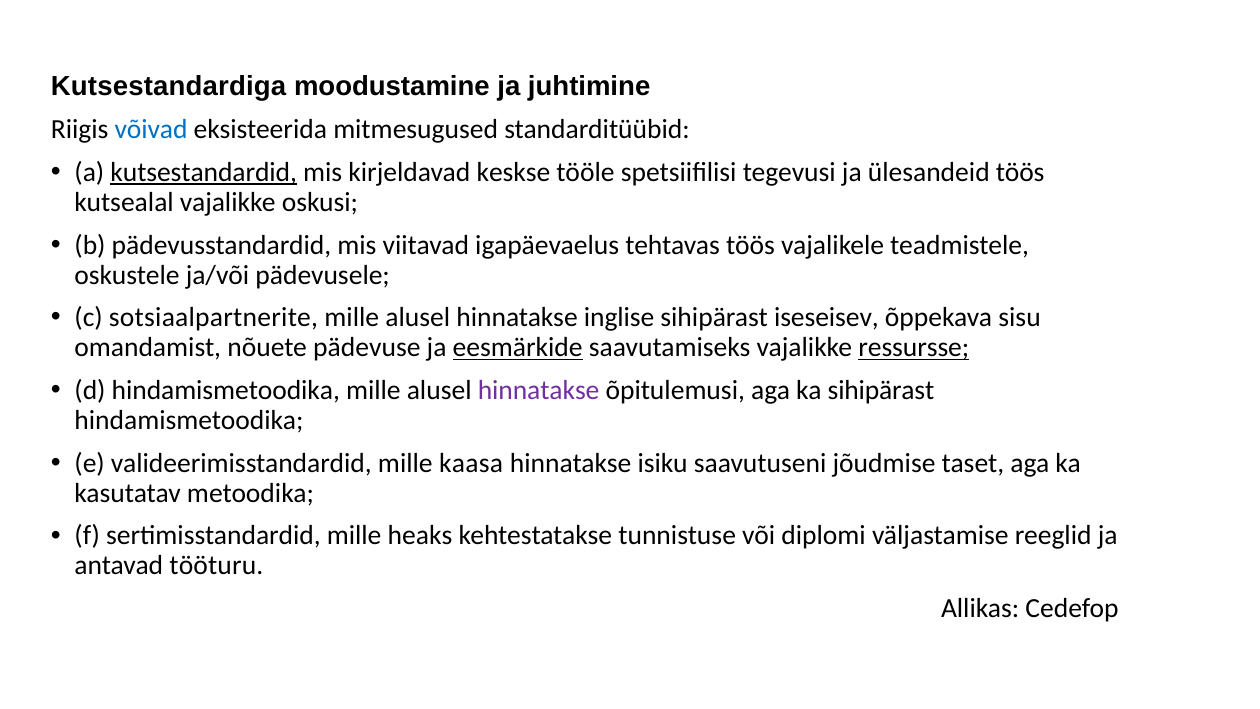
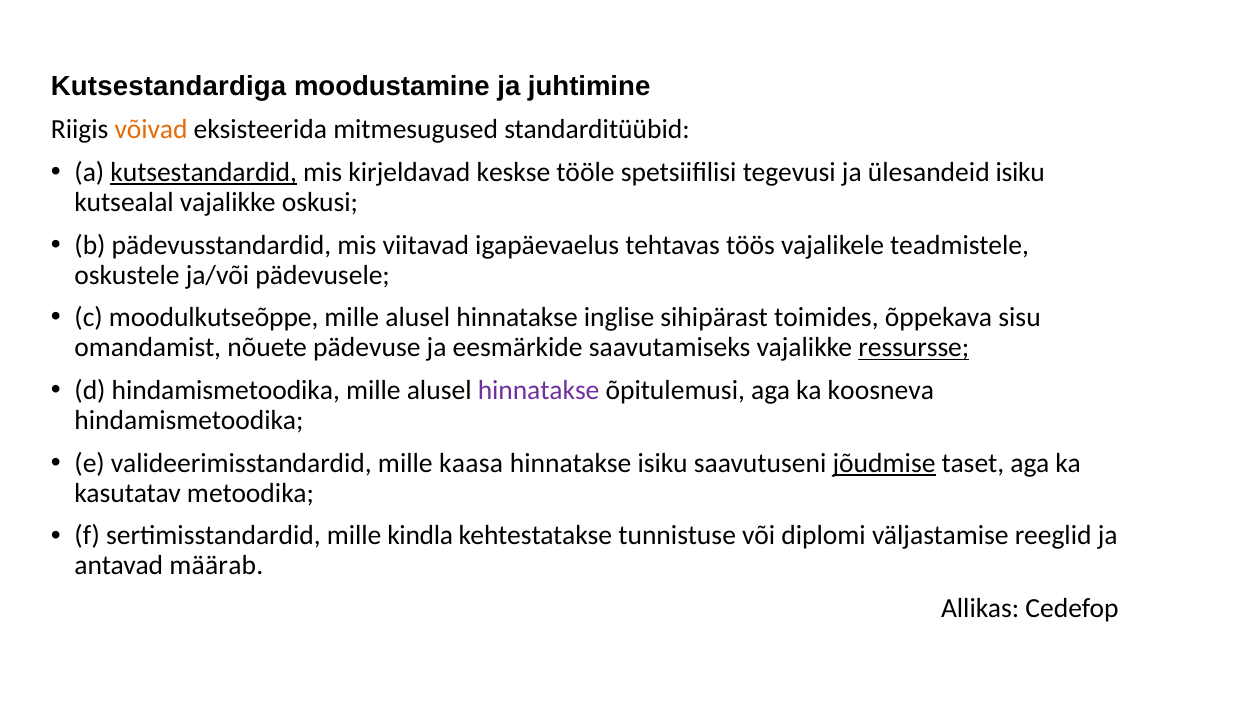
võivad colour: blue -> orange
ülesandeid töös: töös -> isiku
sotsiaalpartnerite: sotsiaalpartnerite -> moodulkutseõppe
iseseisev: iseseisev -> toimides
eesmärkide underline: present -> none
ka sihipärast: sihipärast -> koosneva
jõudmise underline: none -> present
heaks: heaks -> kindla
tööturu: tööturu -> määrab
